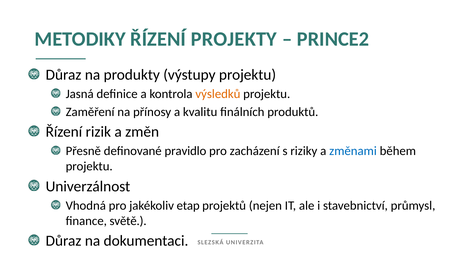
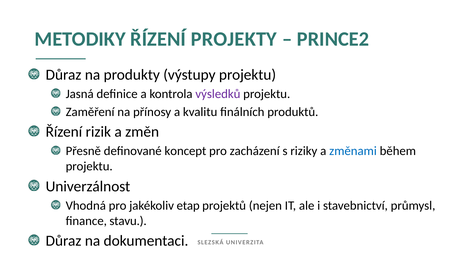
výsledků colour: orange -> purple
pravidlo: pravidlo -> koncept
světě: světě -> stavu
